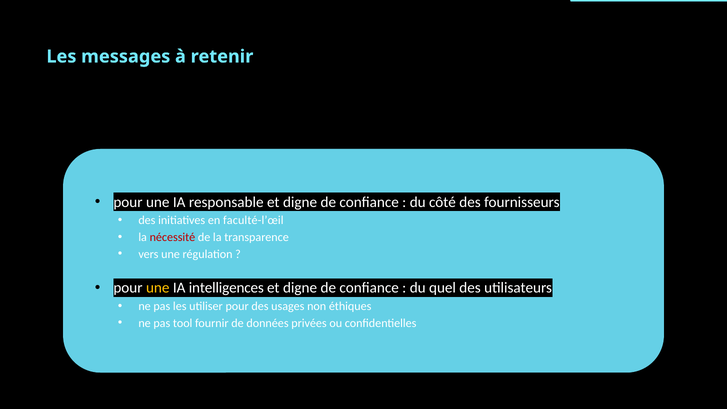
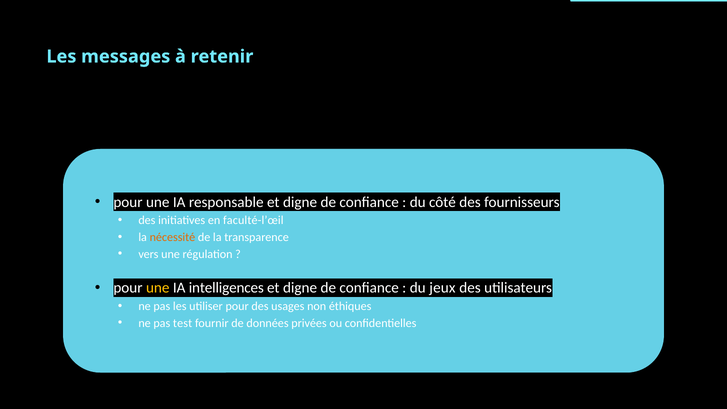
nécessité colour: red -> orange
quel: quel -> jeux
tool: tool -> test
